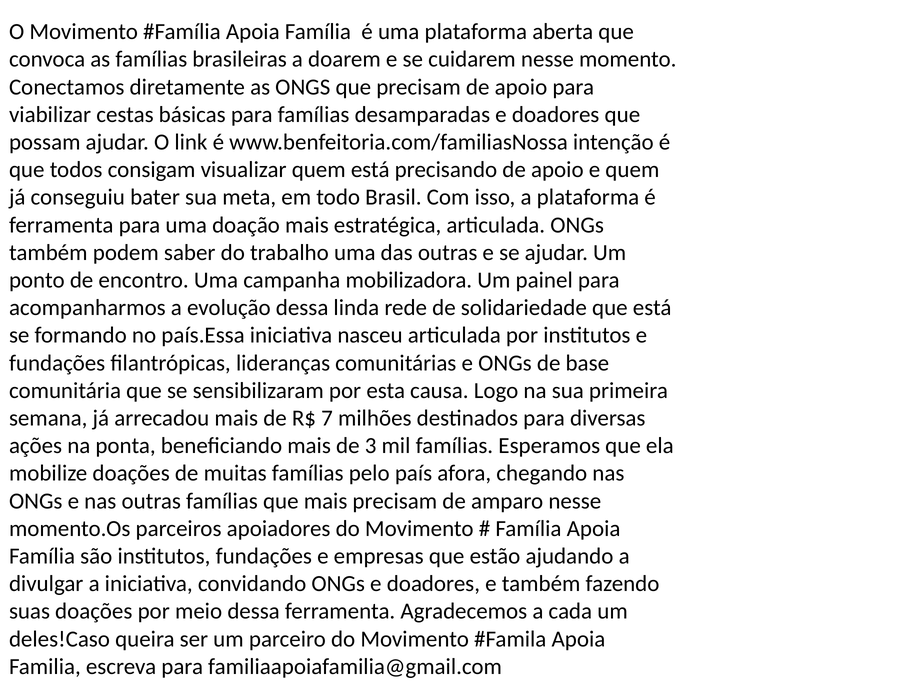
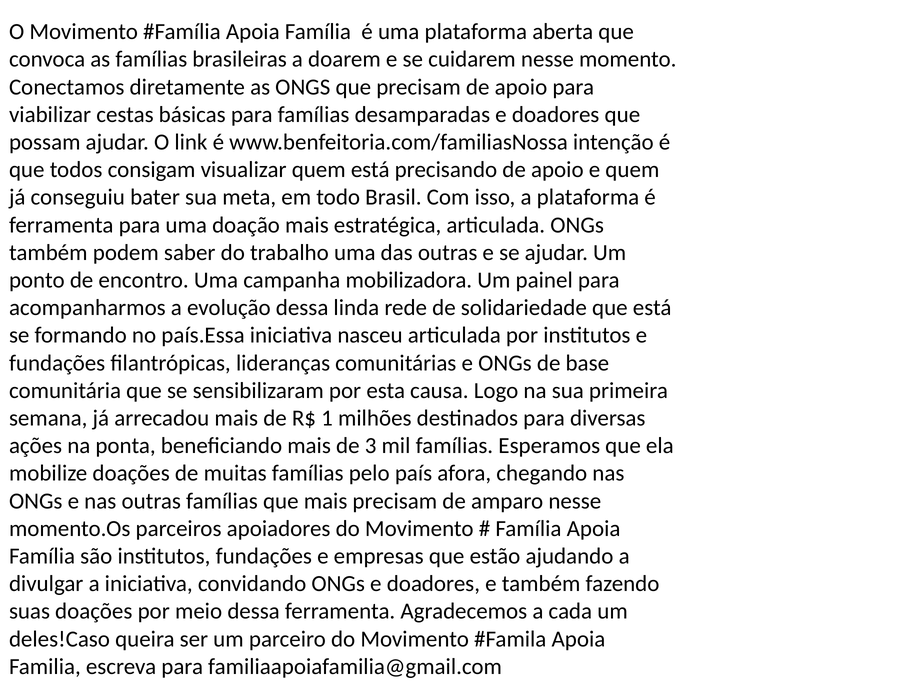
7: 7 -> 1
